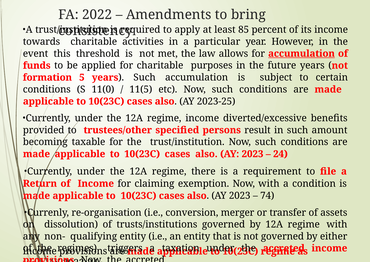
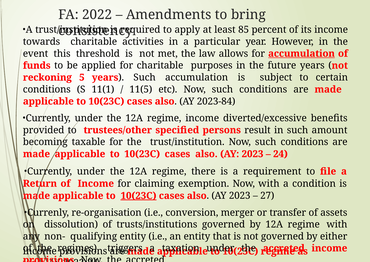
formation: formation -> reckoning
11(0: 11(0 -> 11(1
2023-25: 2023-25 -> 2023-84
10(23C at (139, 196) underline: none -> present
74: 74 -> 27
